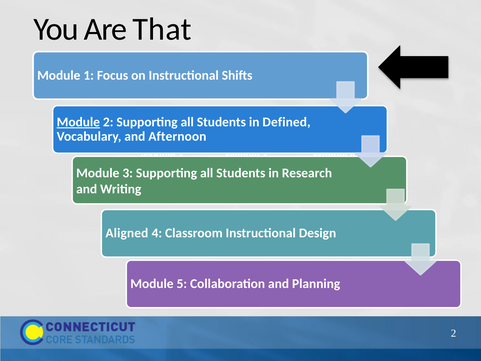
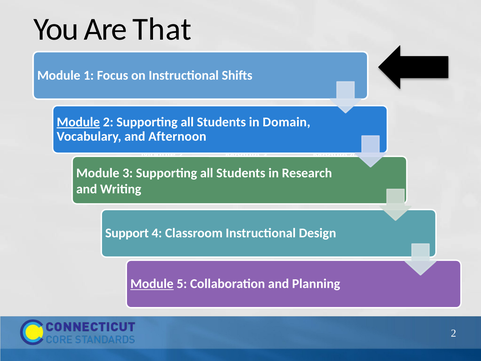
Defined: Defined -> Domain
Aligned: Aligned -> Support
Module at (152, 284) underline: none -> present
